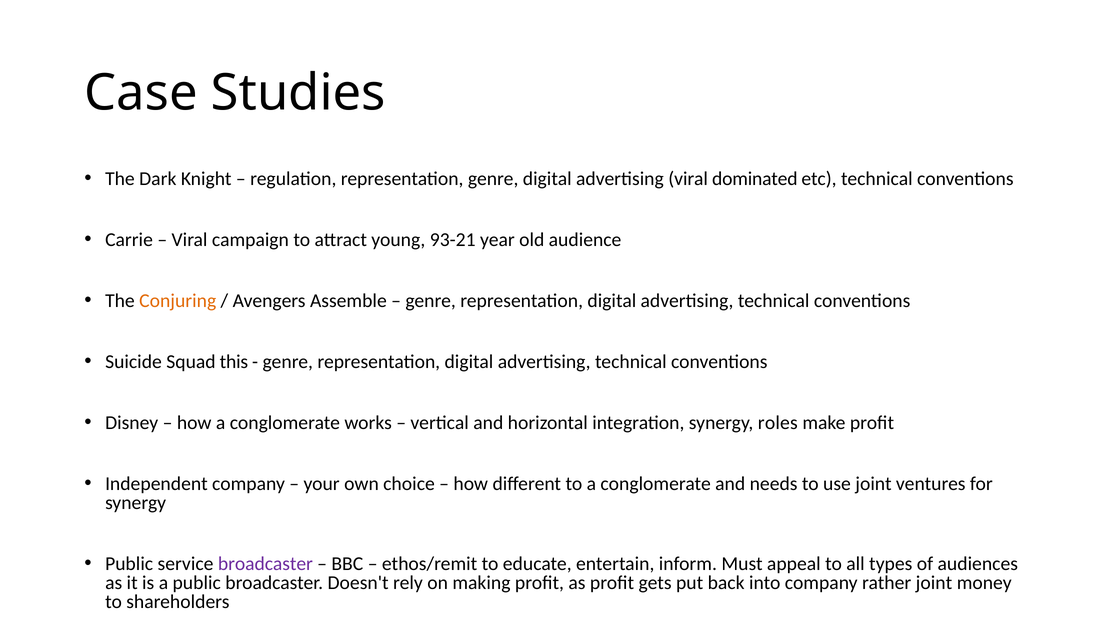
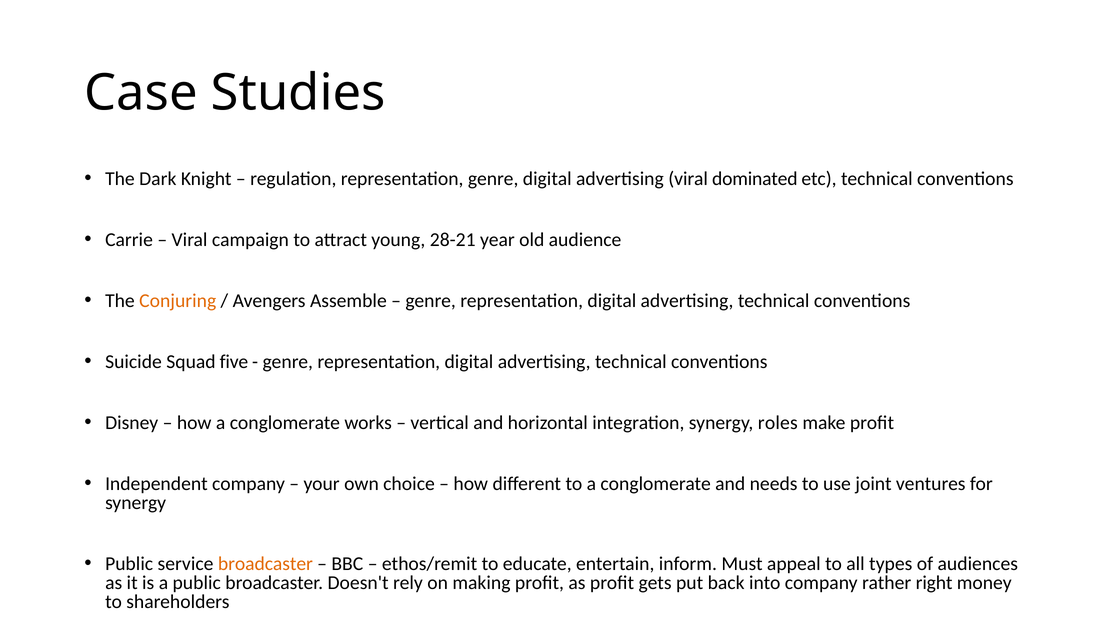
93-21: 93-21 -> 28-21
this: this -> five
broadcaster at (265, 564) colour: purple -> orange
rather joint: joint -> right
